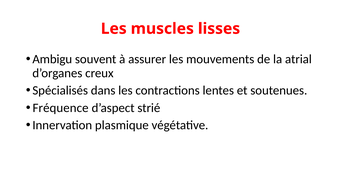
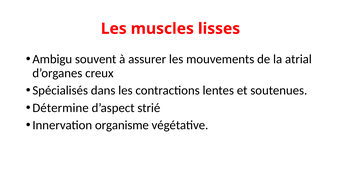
Fréquence: Fréquence -> Détermine
plasmique: plasmique -> organisme
